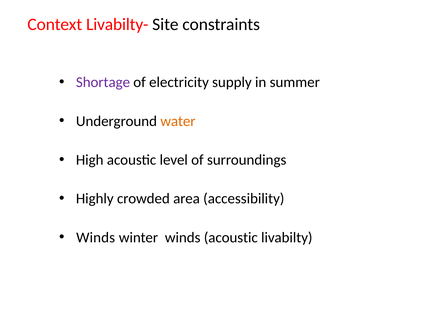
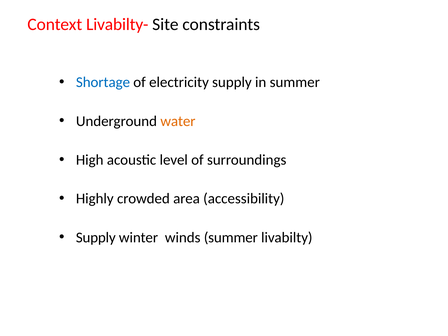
Shortage colour: purple -> blue
Winds at (96, 238): Winds -> Supply
winds acoustic: acoustic -> summer
